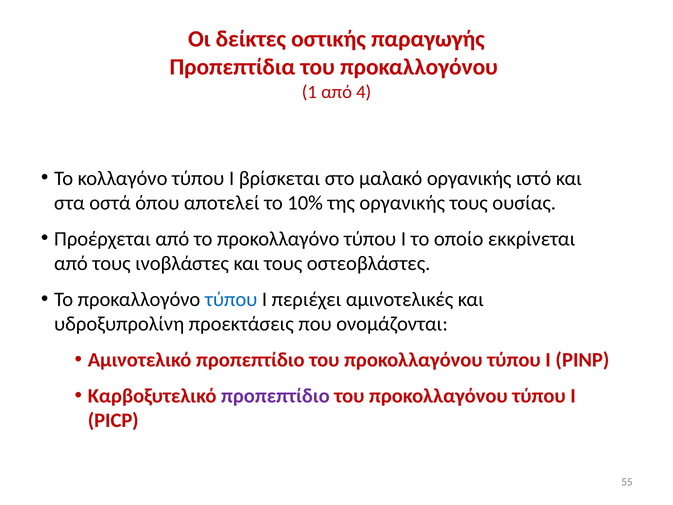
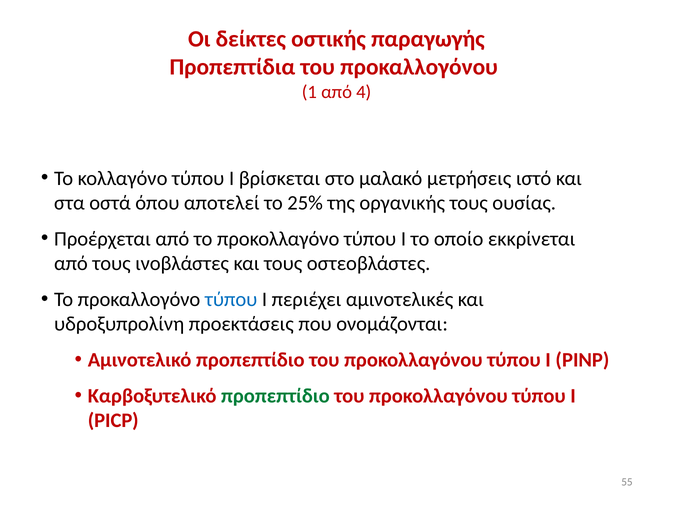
μαλακό οργανικής: οργανικής -> μετρήσεις
10%: 10% -> 25%
προπεπτίδιο at (275, 396) colour: purple -> green
